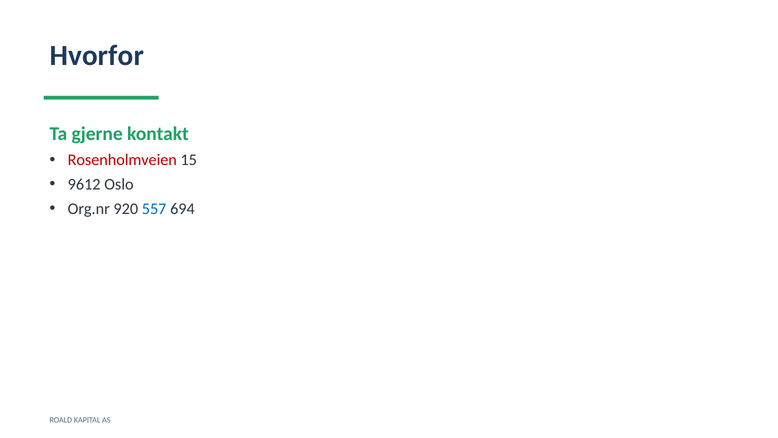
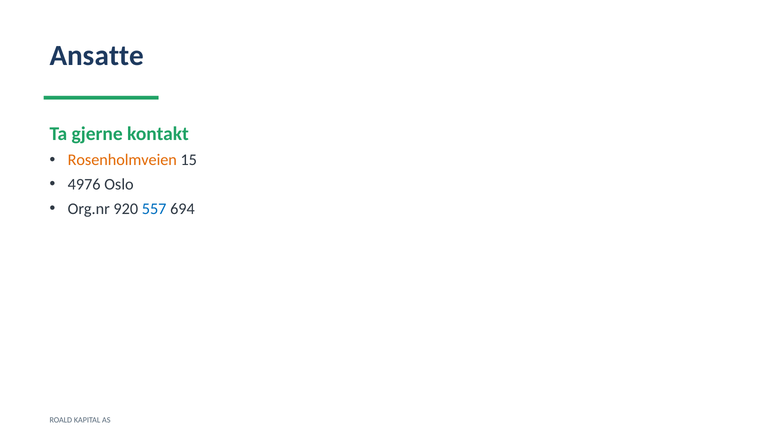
Hvorfor: Hvorfor -> Ansatte
Rosenholmveien colour: red -> orange
9612: 9612 -> 4976
